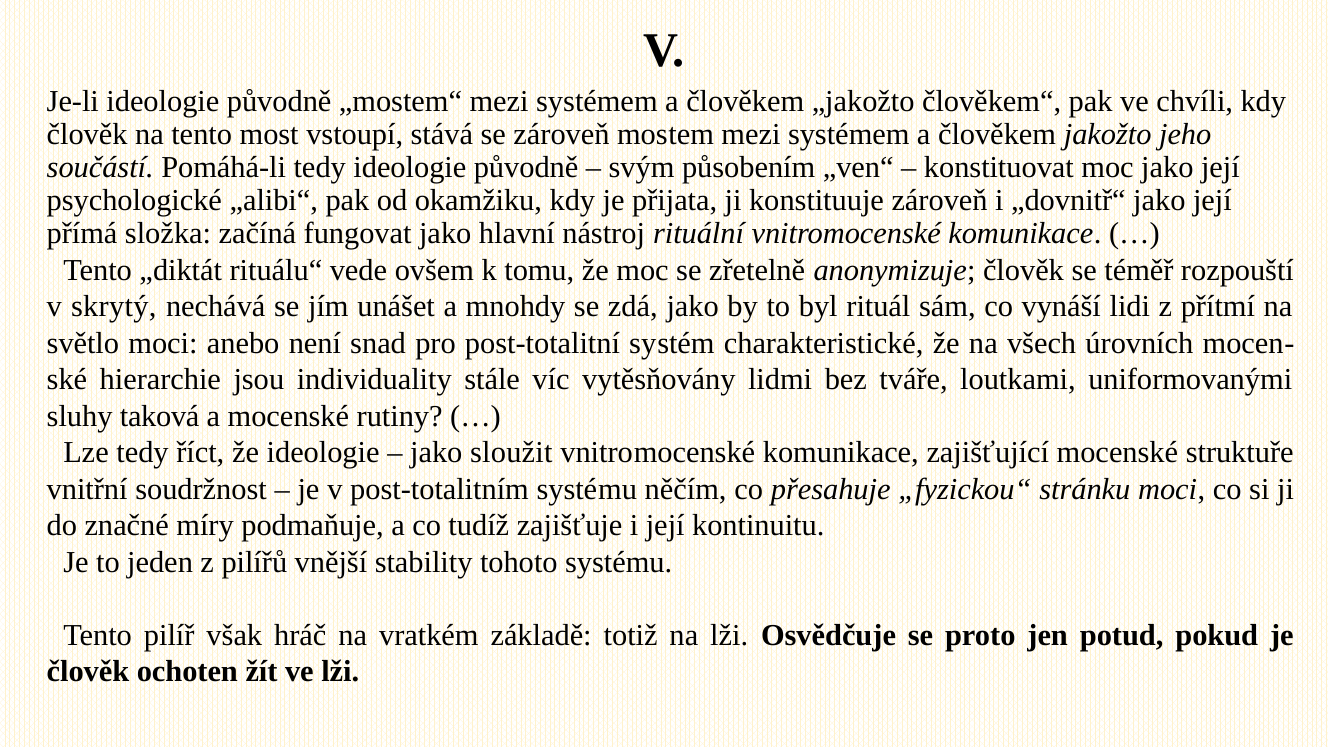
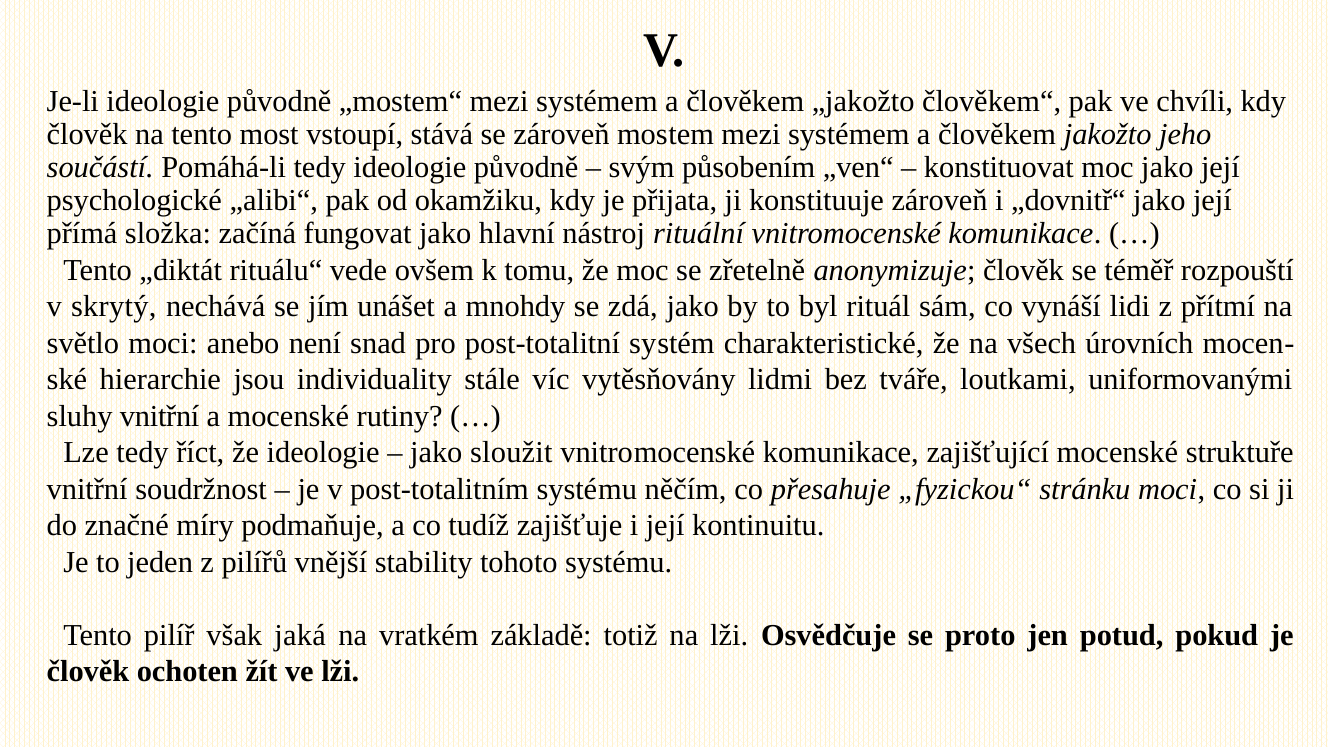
sluhy taková: taková -> vnitřní
hráč: hráč -> jaká
